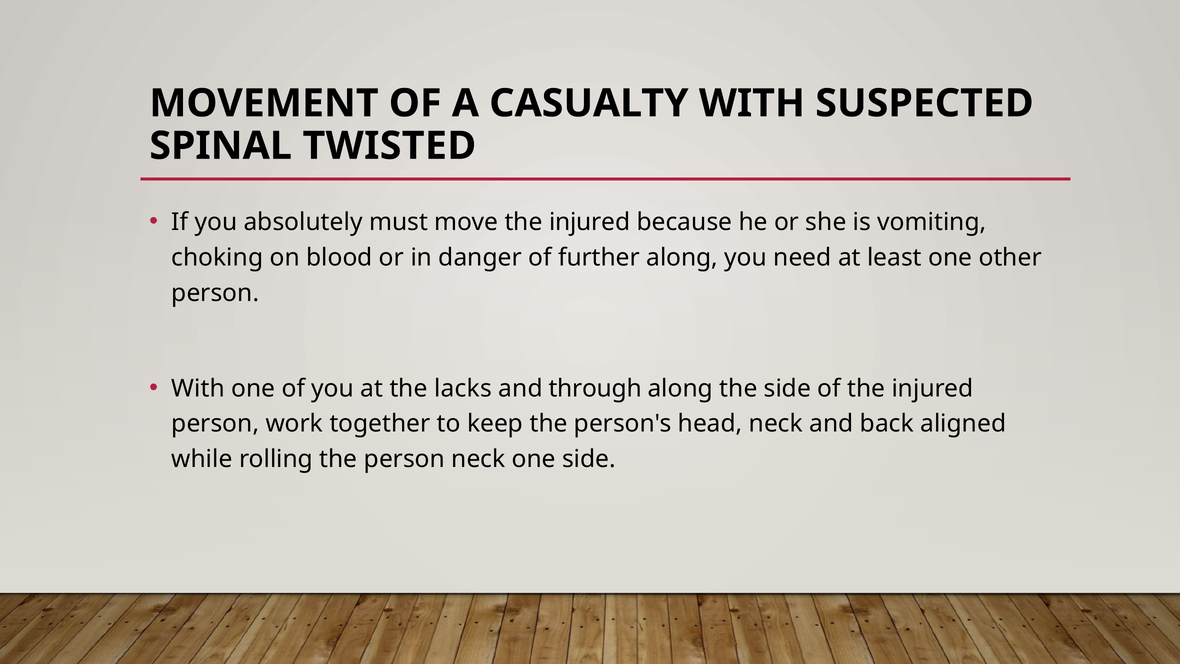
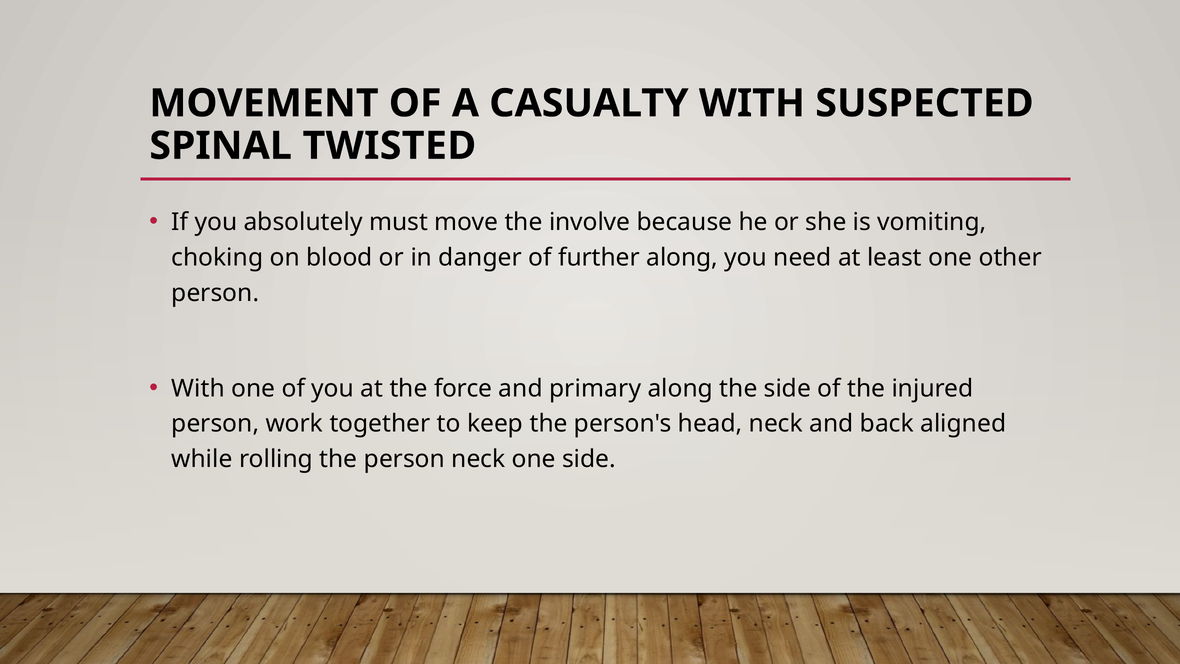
move the injured: injured -> involve
lacks: lacks -> force
through: through -> primary
